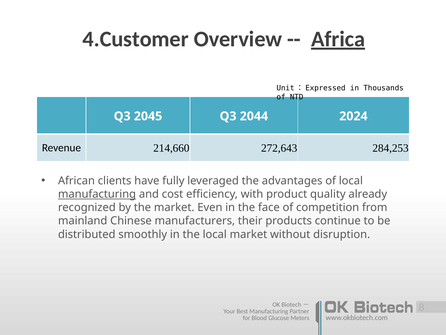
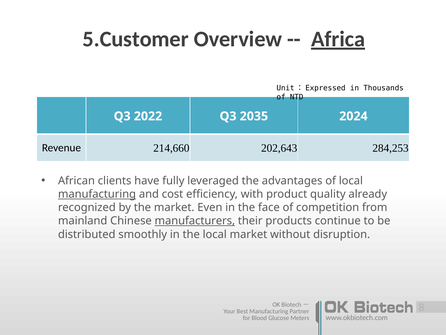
4.Customer: 4.Customer -> 5.Customer
2045: 2045 -> 2022
2044: 2044 -> 2035
272,643: 272,643 -> 202,643
manufacturers underline: none -> present
